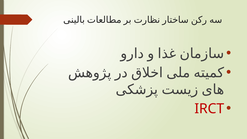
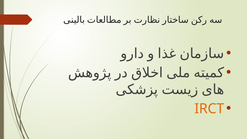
IRCT colour: red -> orange
